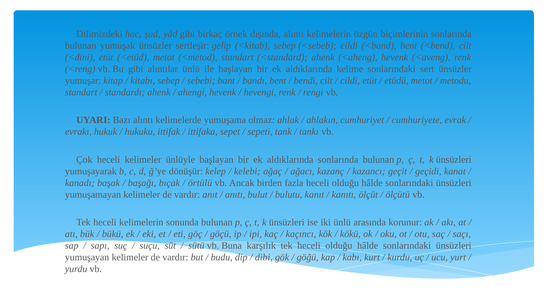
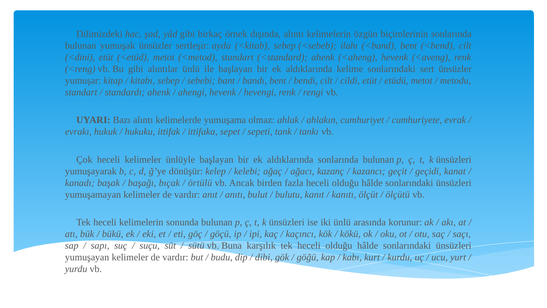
gelip: gelip -> ayda
<sebeb cildi: cildi -> ilahı
